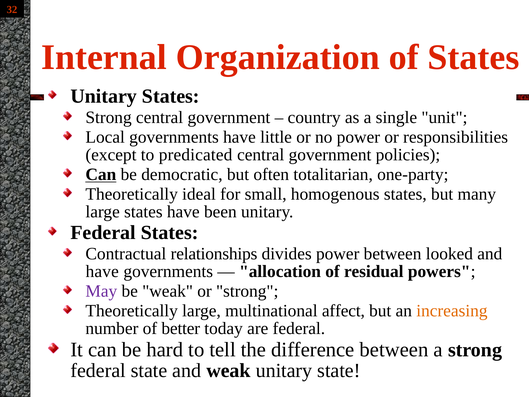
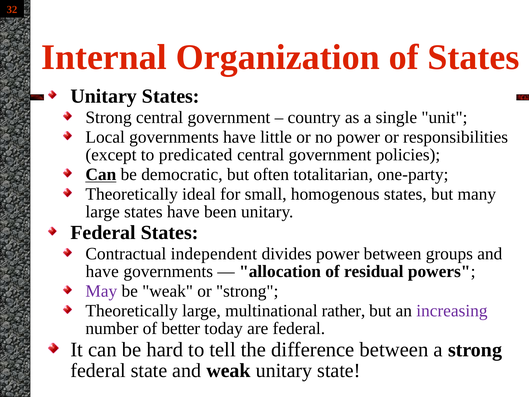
relationships: relationships -> independent
looked: looked -> groups
affect: affect -> rather
increasing colour: orange -> purple
